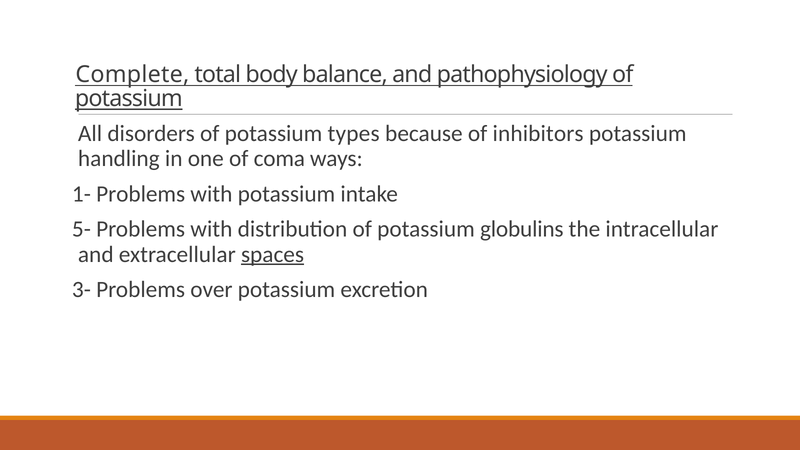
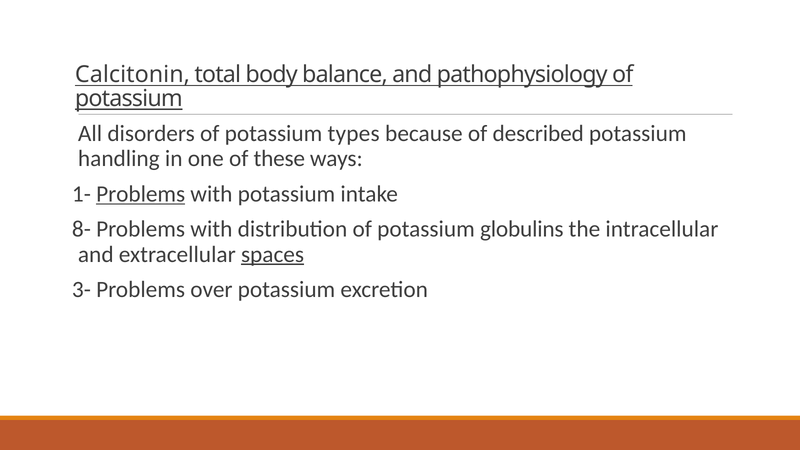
Complete: Complete -> Calcitonin
inhibitors: inhibitors -> described
coma: coma -> these
Problems at (141, 194) underline: none -> present
5-: 5- -> 8-
